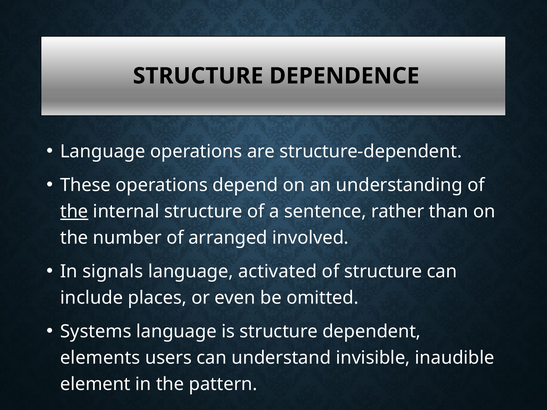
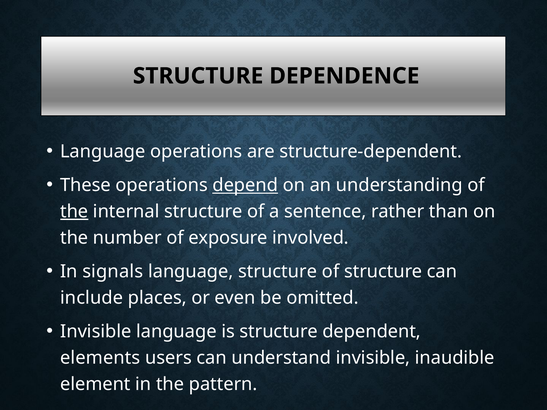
depend underline: none -> present
arranged: arranged -> exposure
language activated: activated -> structure
Systems at (96, 332): Systems -> Invisible
